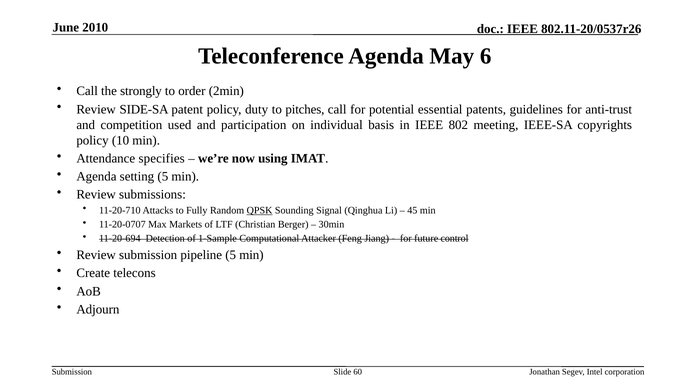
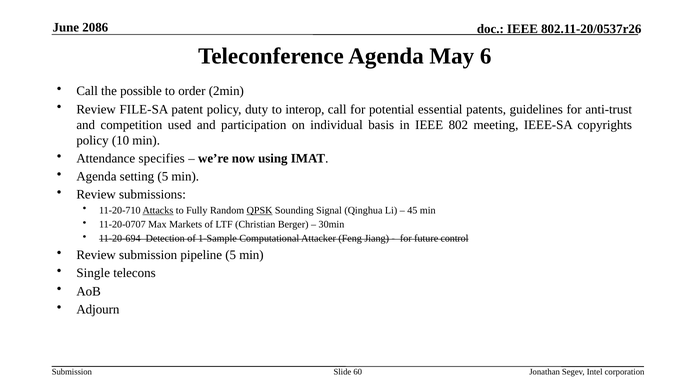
2010: 2010 -> 2086
strongly: strongly -> possible
SIDE-SA: SIDE-SA -> FILE-SA
pitches: pitches -> interop
Attacks underline: none -> present
Create: Create -> Single
